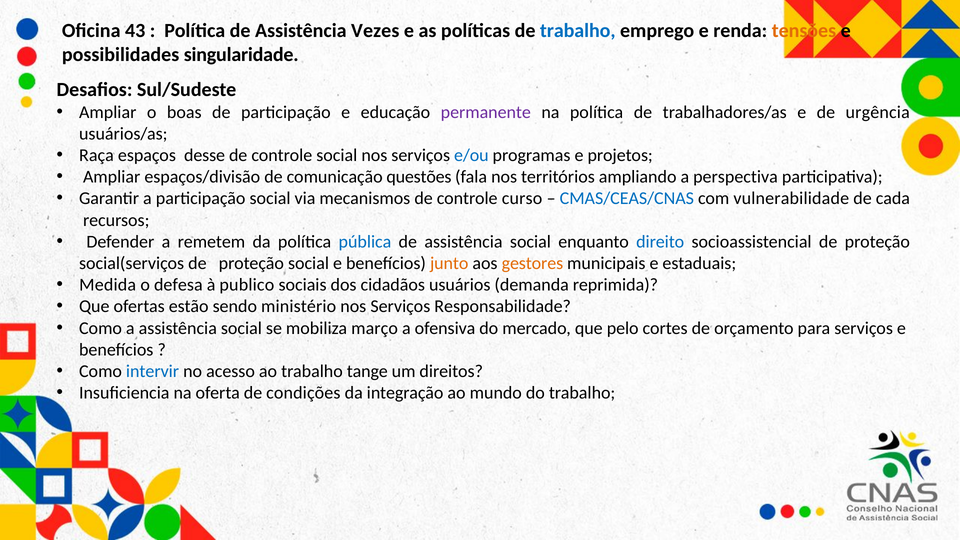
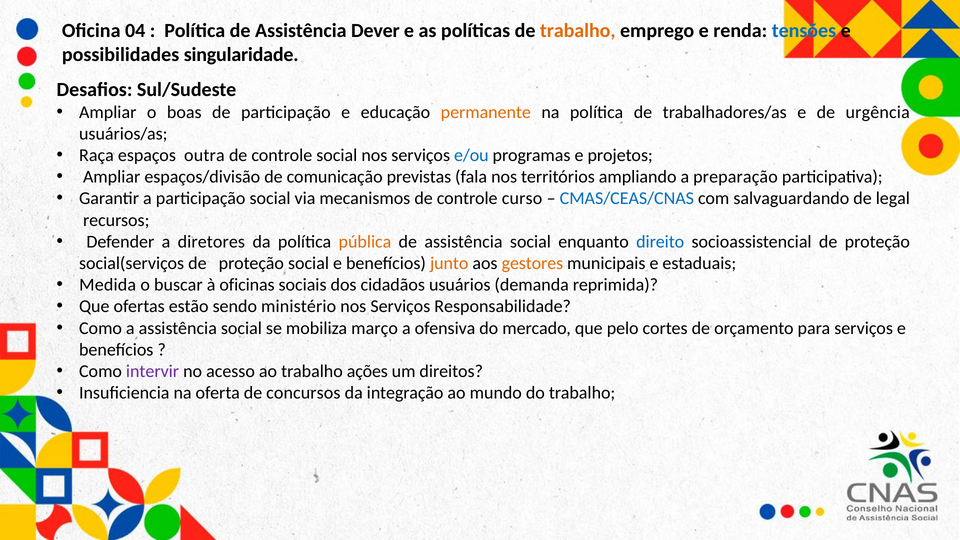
43: 43 -> 04
Vezes: Vezes -> Dever
trabalho at (578, 30) colour: blue -> orange
tensões colour: orange -> blue
permanente colour: purple -> orange
desse: desse -> outra
questões: questões -> previstas
perspectiva: perspectiva -> preparação
vulnerabilidade: vulnerabilidade -> salvaguardando
cada: cada -> legal
remetem: remetem -> diretores
pública colour: blue -> orange
defesa: defesa -> buscar
publico: publico -> oficinas
intervir colour: blue -> purple
tange: tange -> ações
condições: condições -> concursos
